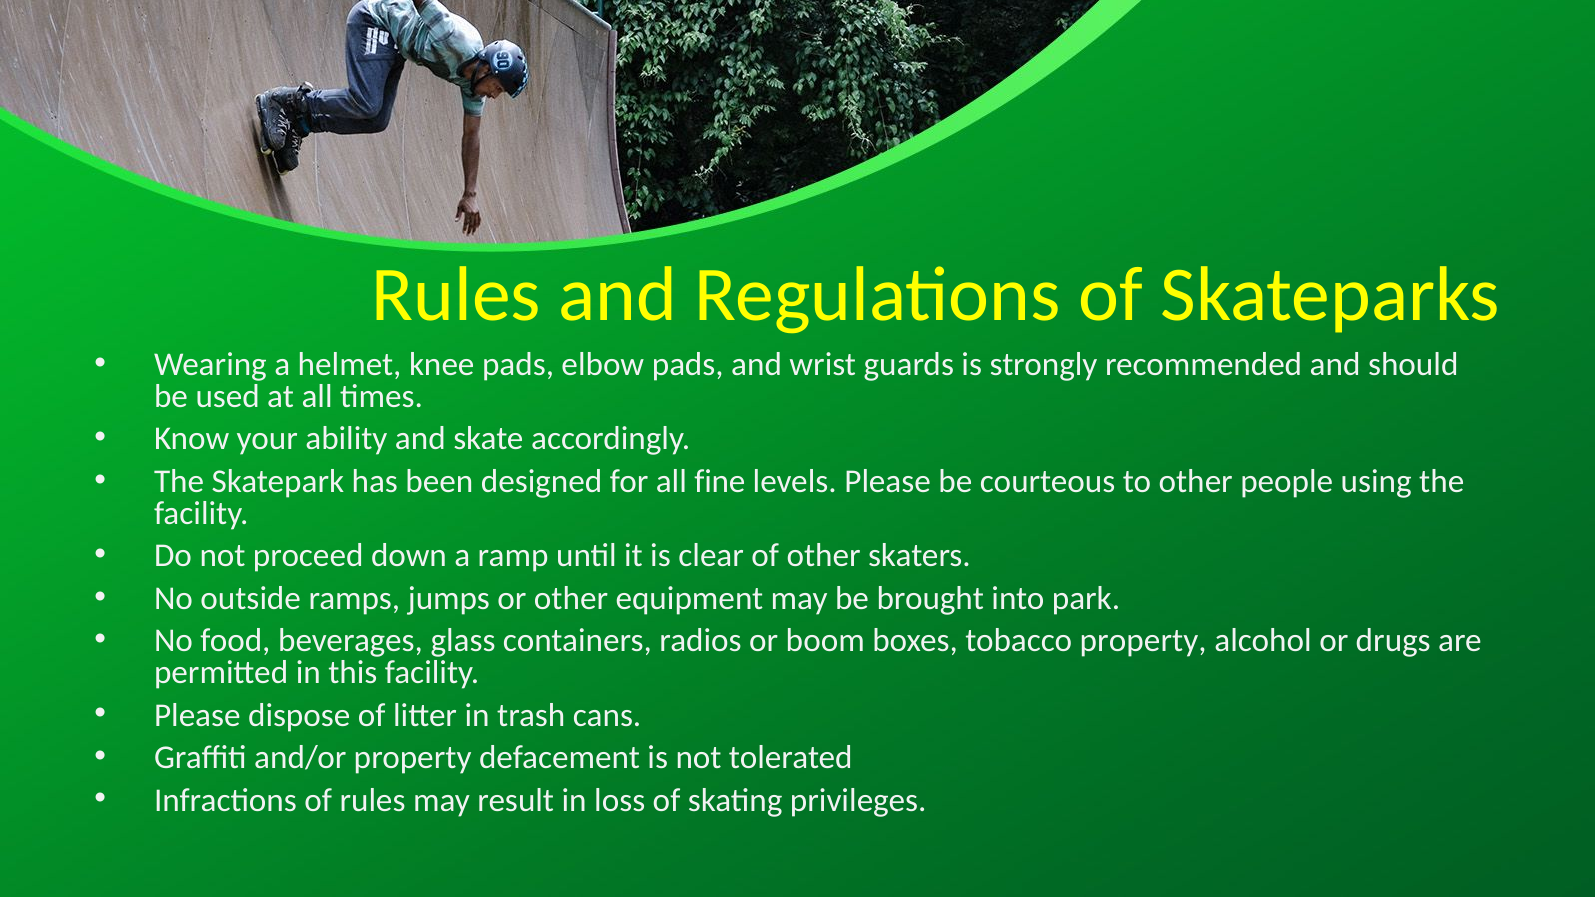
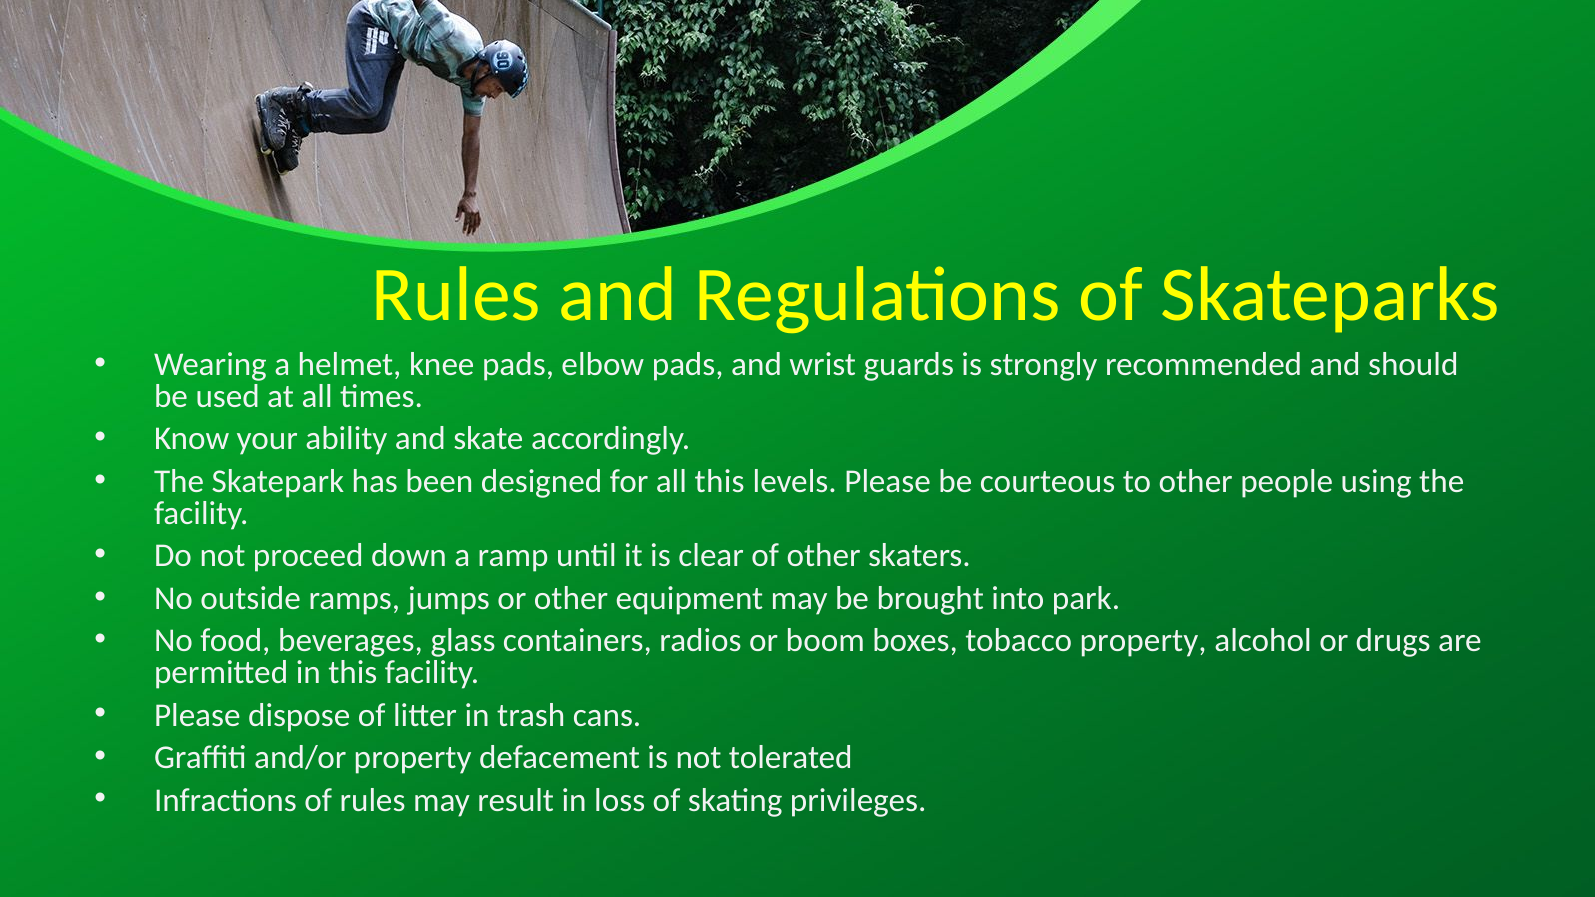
all fine: fine -> this
